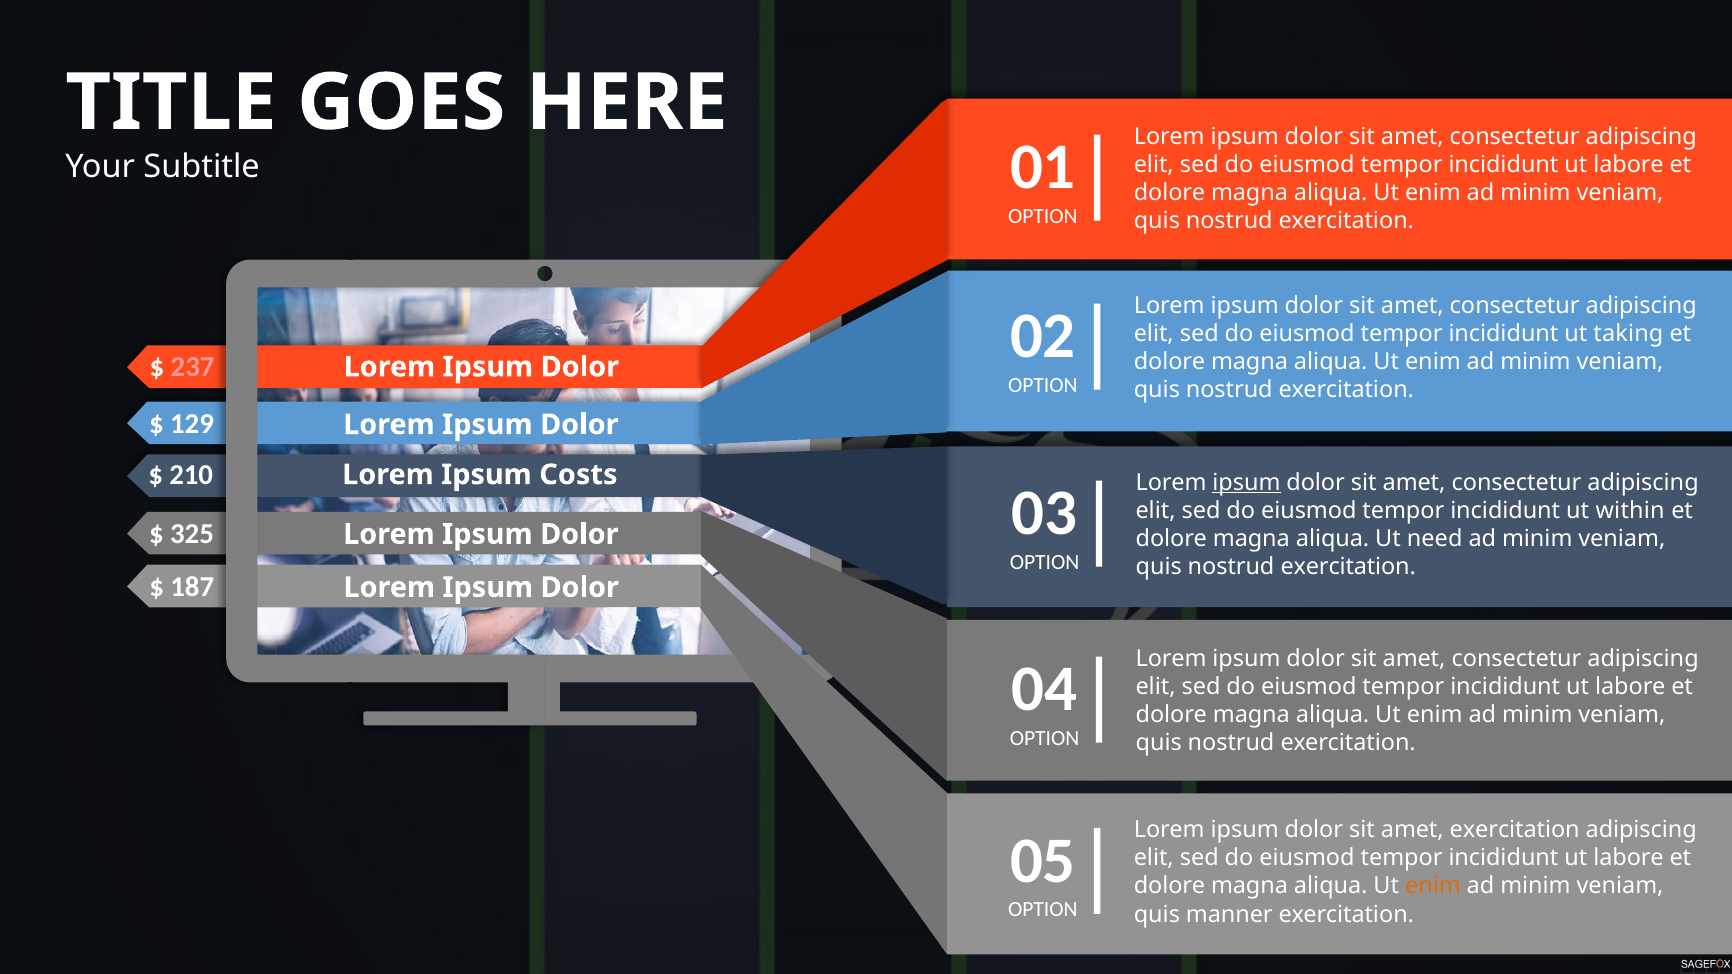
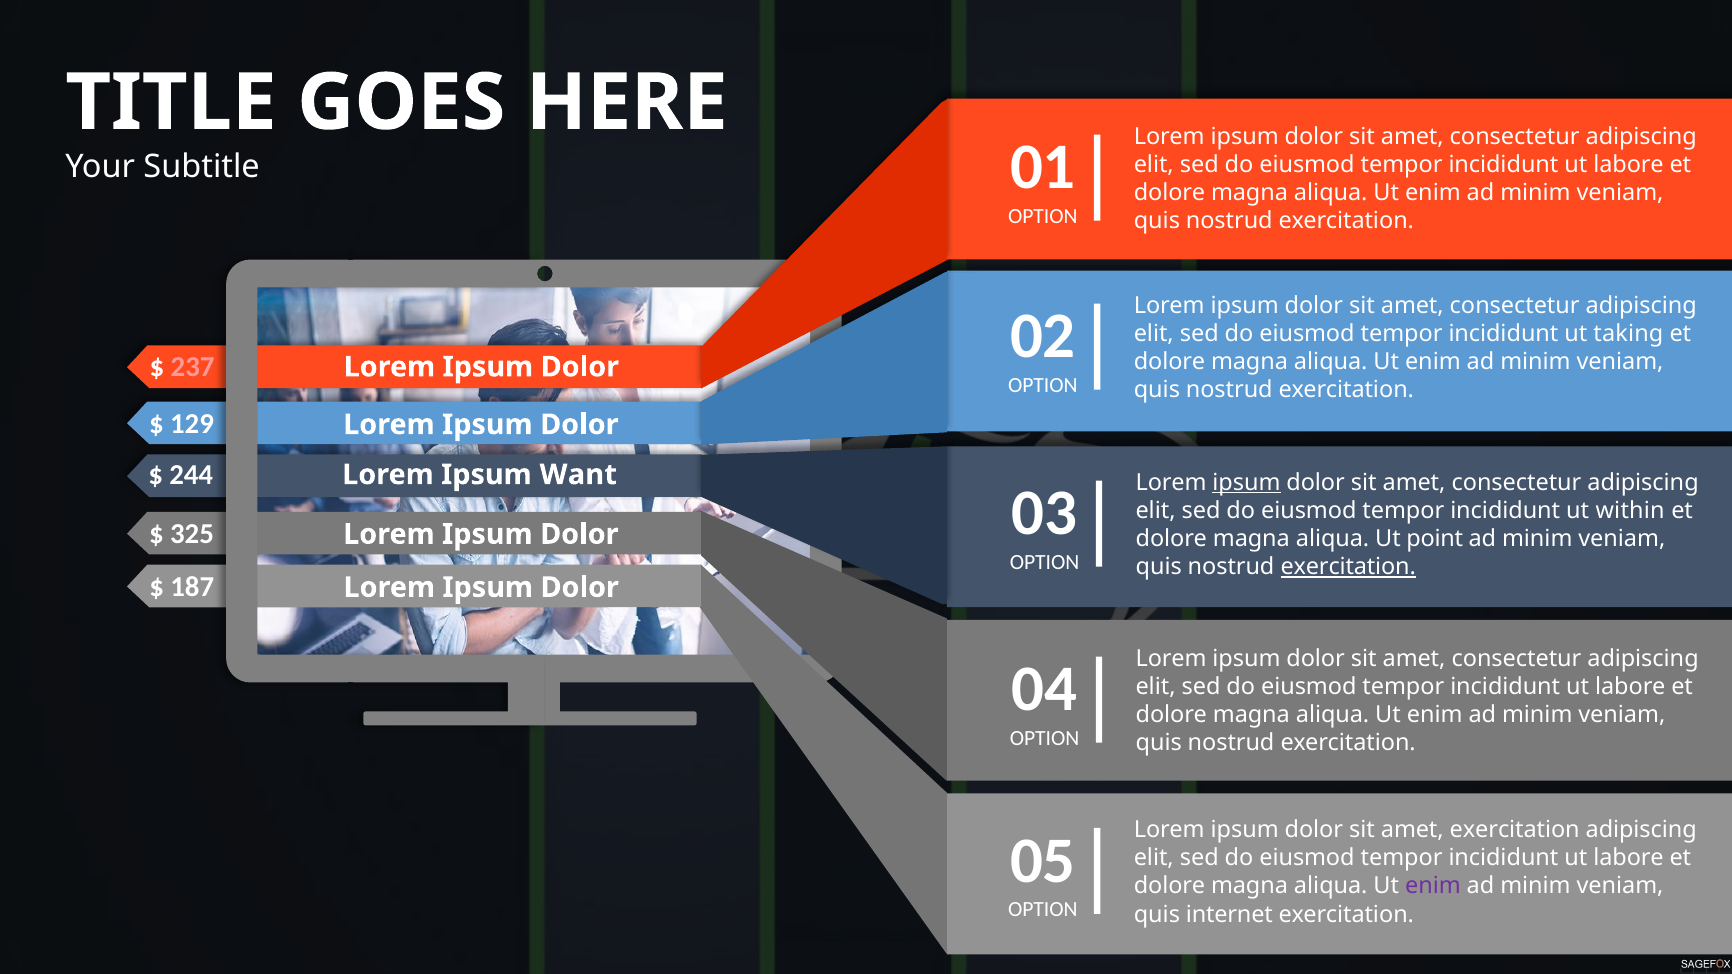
210: 210 -> 244
Costs: Costs -> Want
need: need -> point
exercitation at (1348, 567) underline: none -> present
enim at (1433, 886) colour: orange -> purple
manner: manner -> internet
